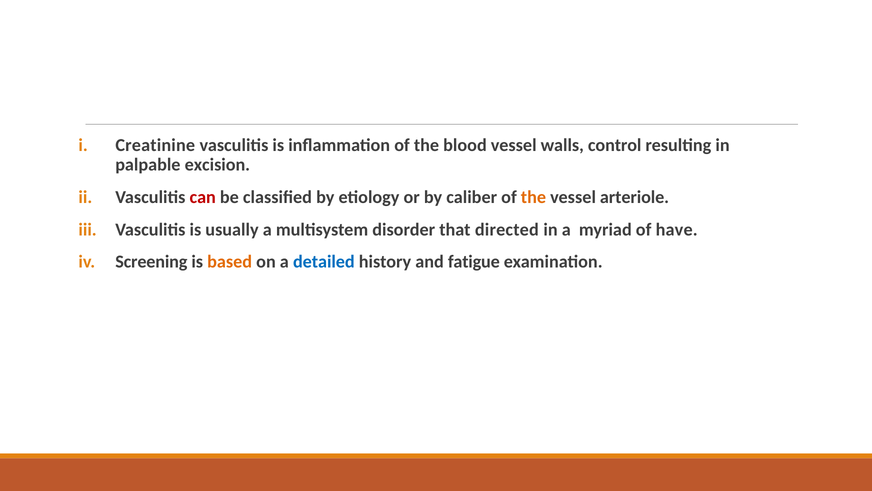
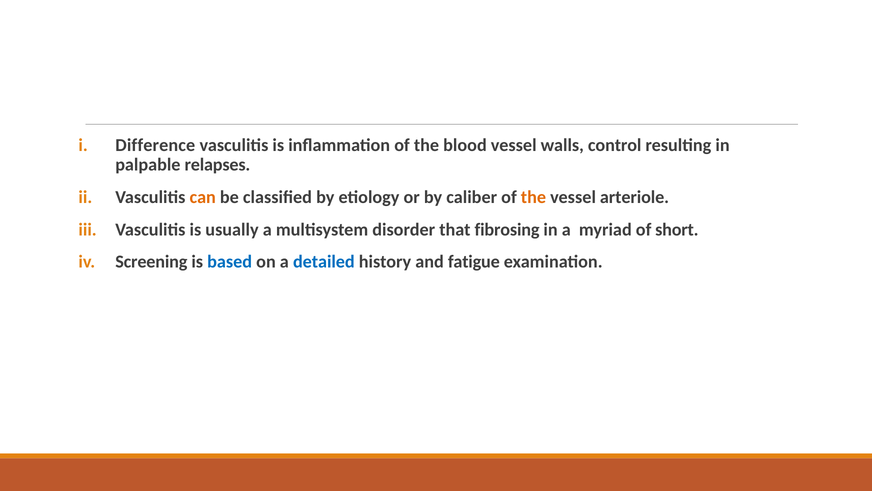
Creatinine: Creatinine -> Difference
excision: excision -> relapses
can colour: red -> orange
directed: directed -> fibrosing
have: have -> short
based colour: orange -> blue
